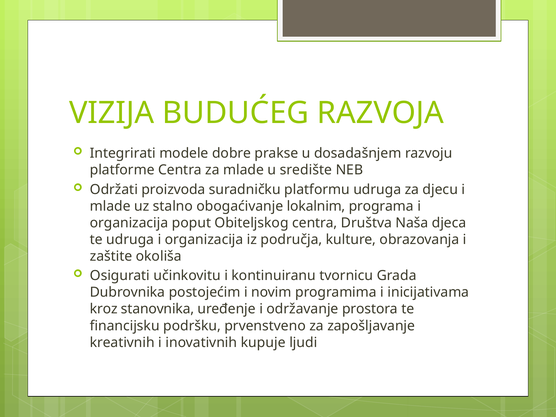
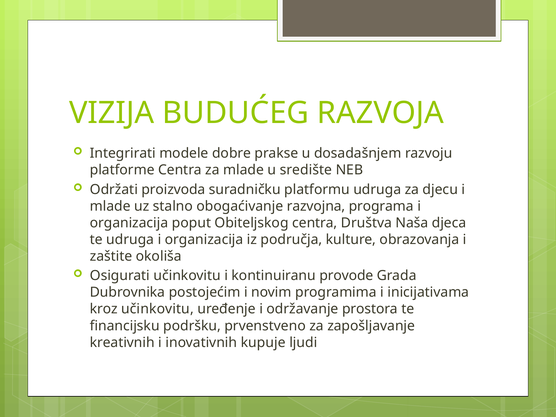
lokalnim: lokalnim -> razvojna
tvornicu: tvornicu -> provode
kroz stanovnika: stanovnika -> učinkovitu
